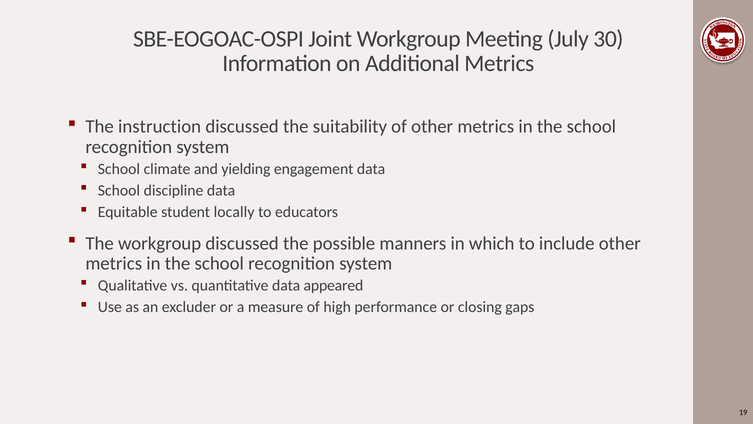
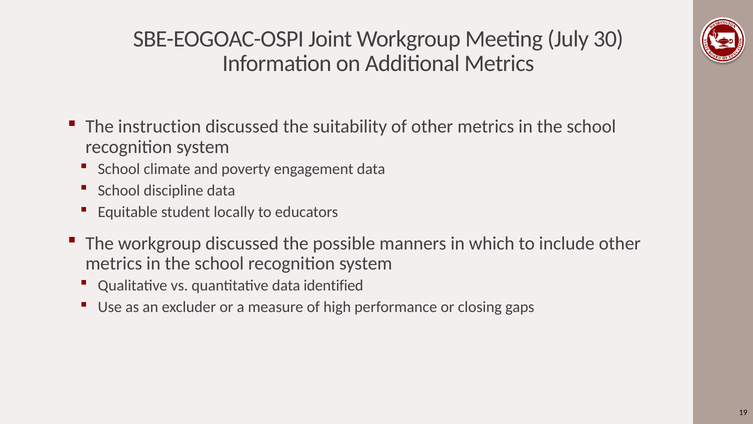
yielding: yielding -> poverty
appeared: appeared -> identified
